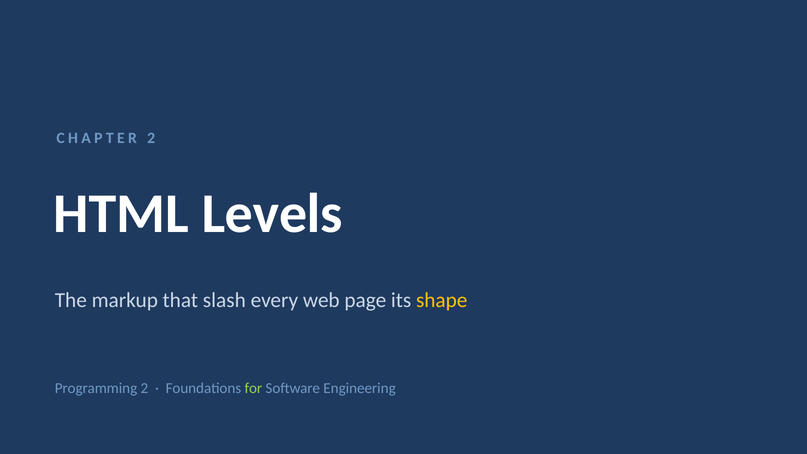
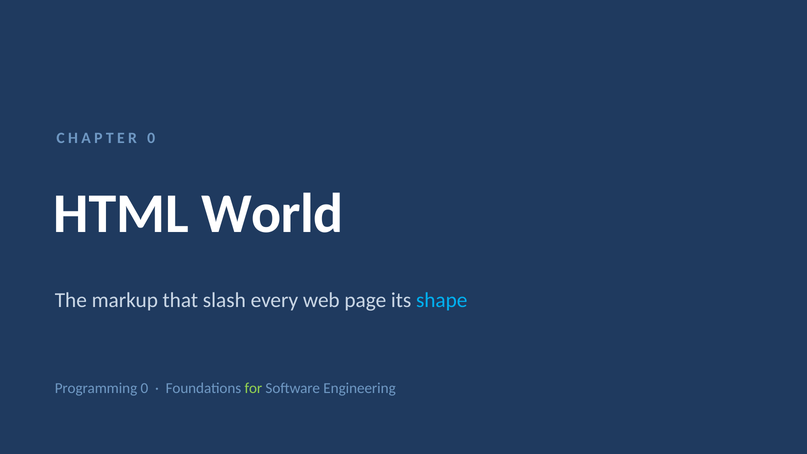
CHAPTER 2: 2 -> 0
Levels: Levels -> World
shape colour: yellow -> light blue
Programming 2: 2 -> 0
